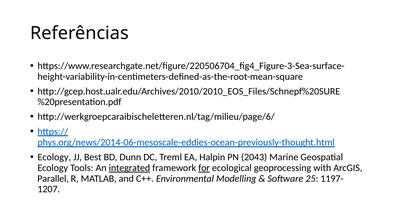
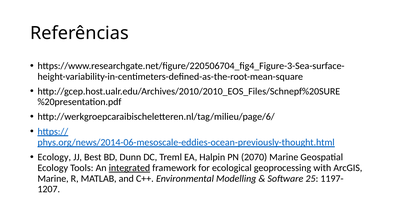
2043: 2043 -> 2070
for underline: present -> none
Parallel at (53, 179): Parallel -> Marine
